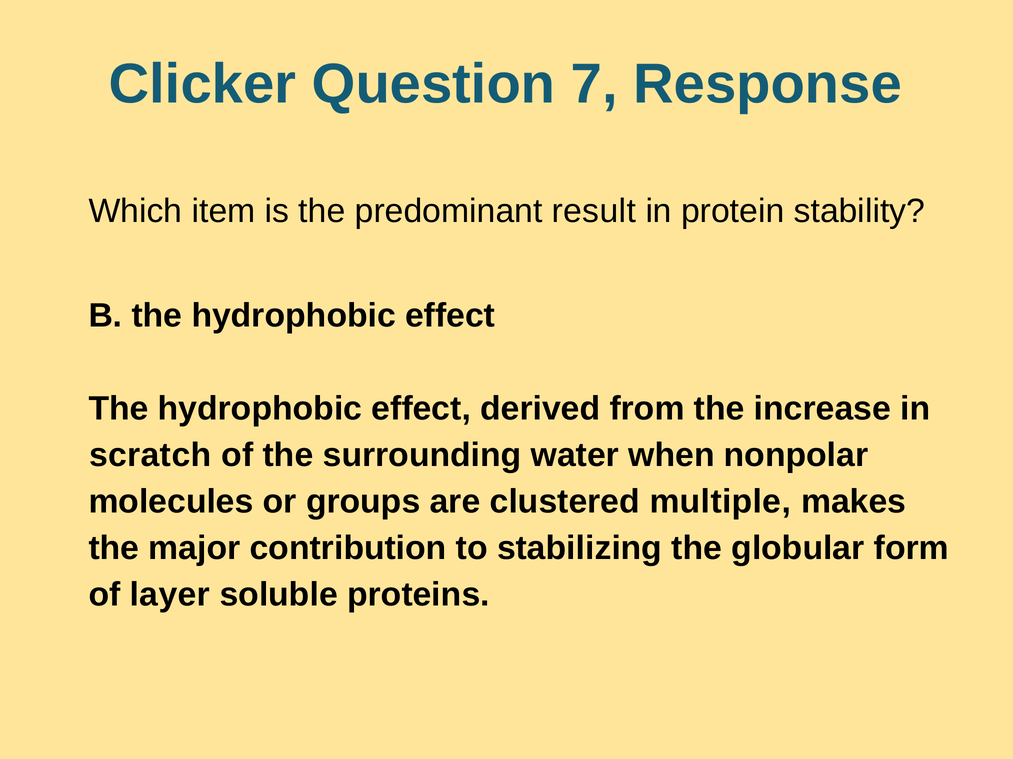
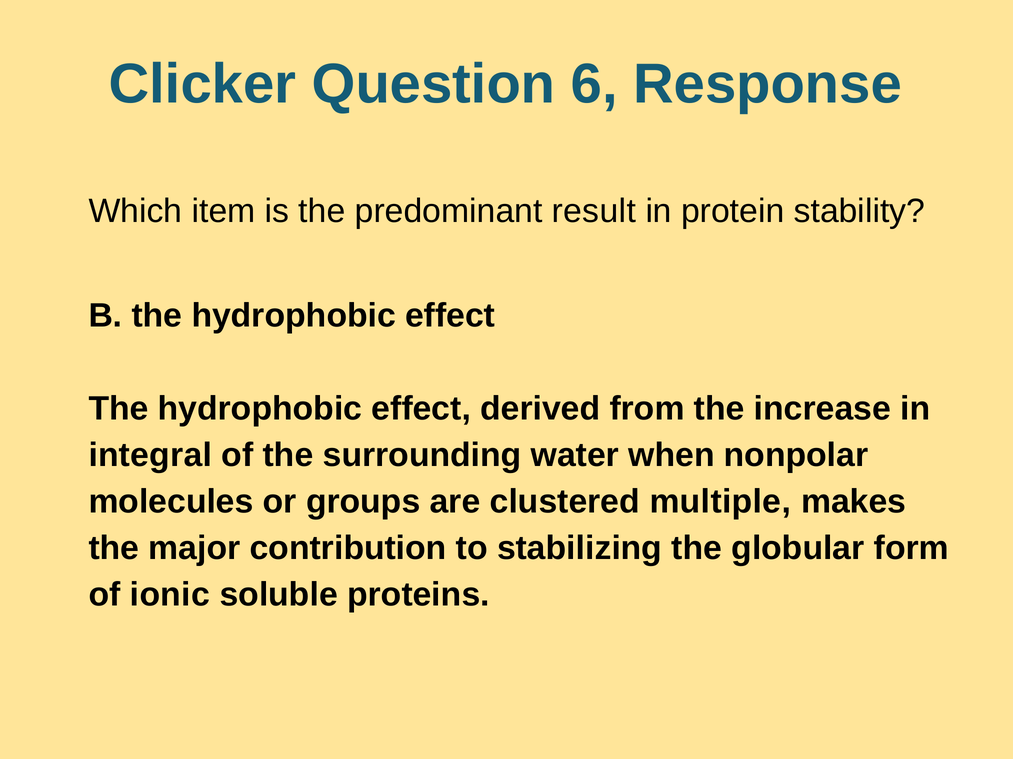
7: 7 -> 6
scratch: scratch -> integral
layer: layer -> ionic
